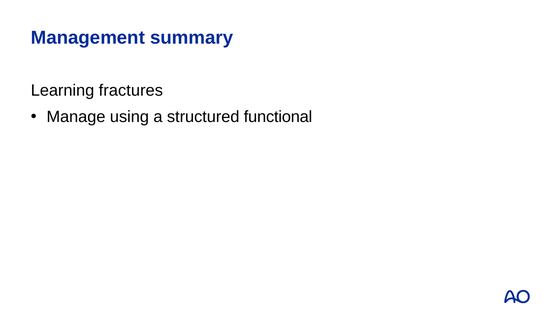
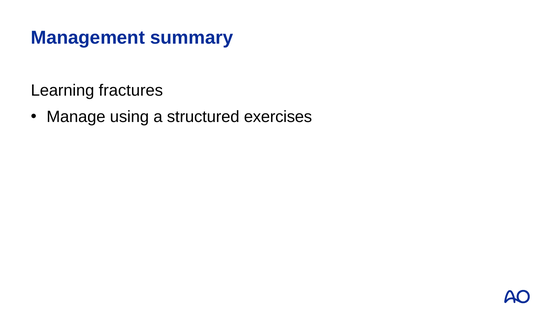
functional: functional -> exercises
